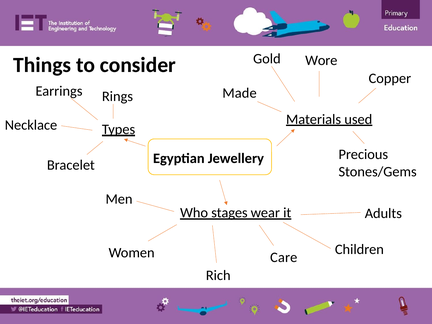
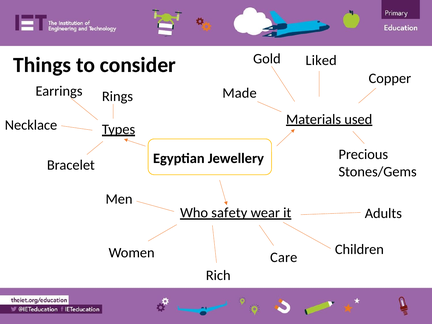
Wore: Wore -> Liked
stages: stages -> safety
